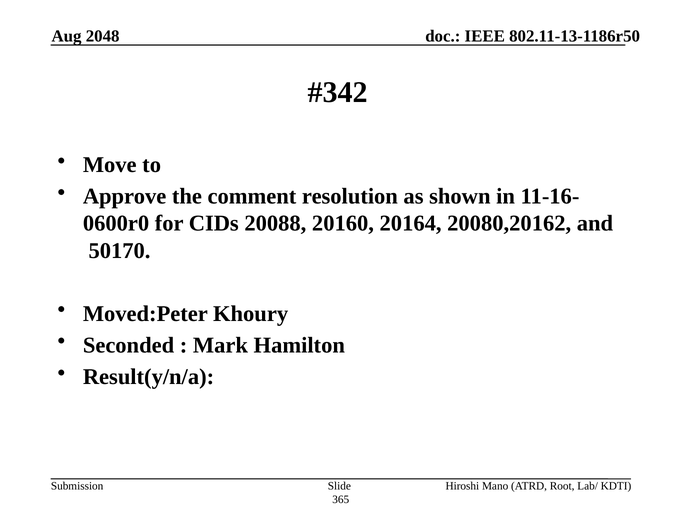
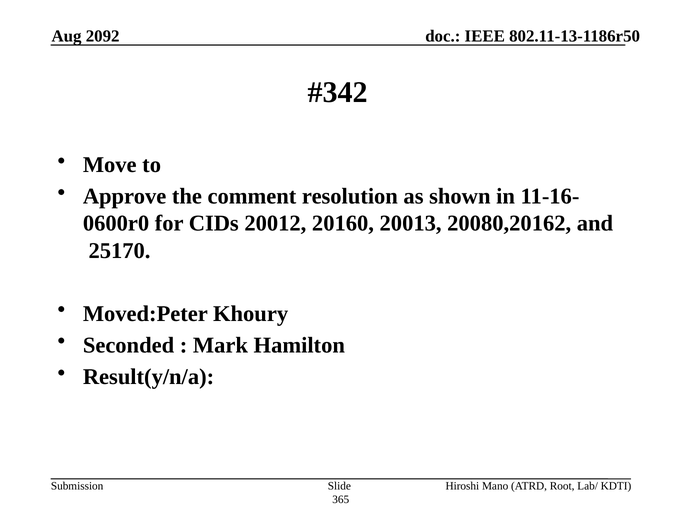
2048: 2048 -> 2092
20088: 20088 -> 20012
20164: 20164 -> 20013
50170: 50170 -> 25170
